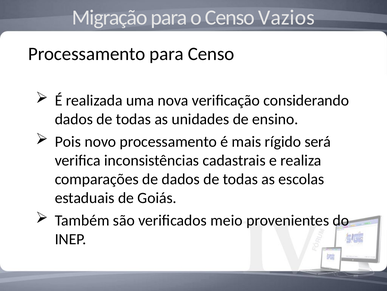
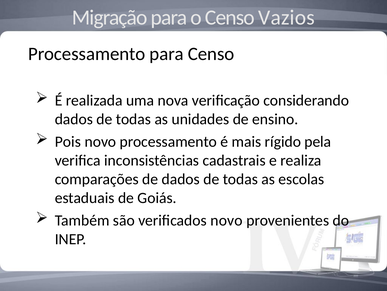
será: será -> pela
verificados meio: meio -> novo
